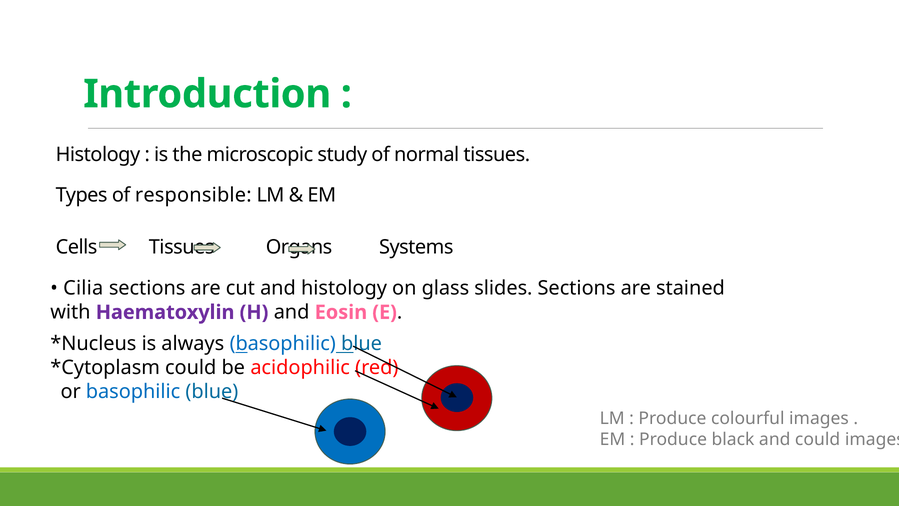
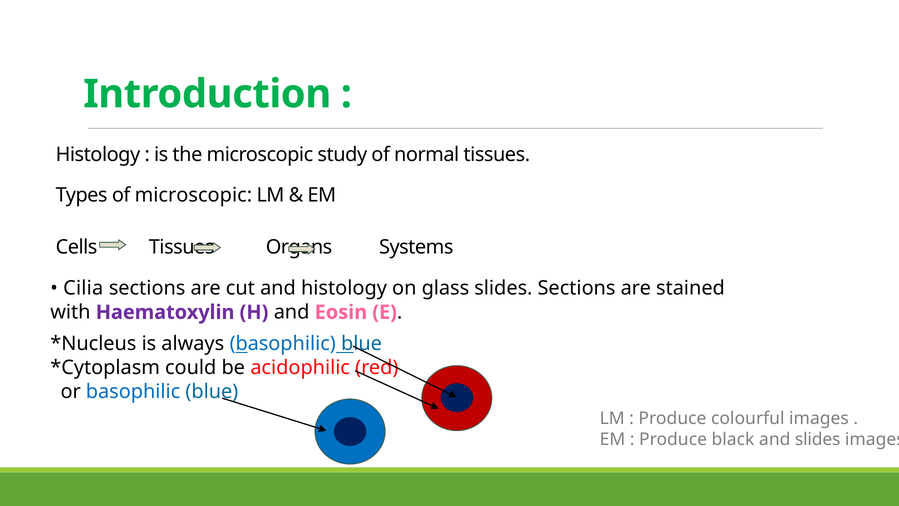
of responsible: responsible -> microscopic
and could: could -> slides
